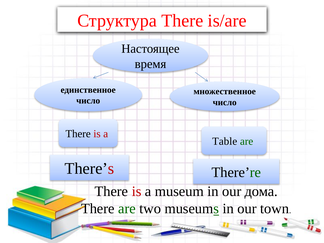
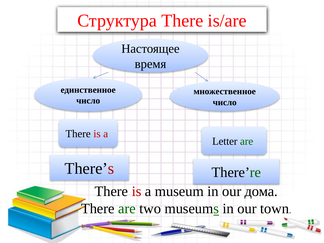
Table: Table -> Letter
